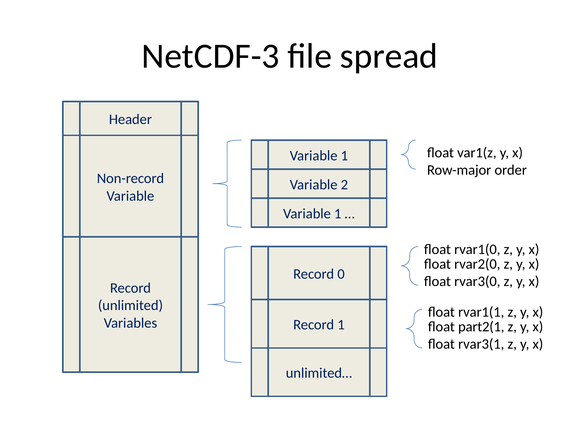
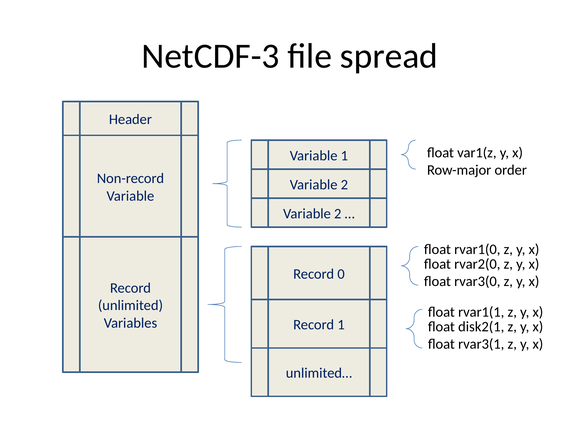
1 at (338, 214): 1 -> 2
part2(1: part2(1 -> disk2(1
